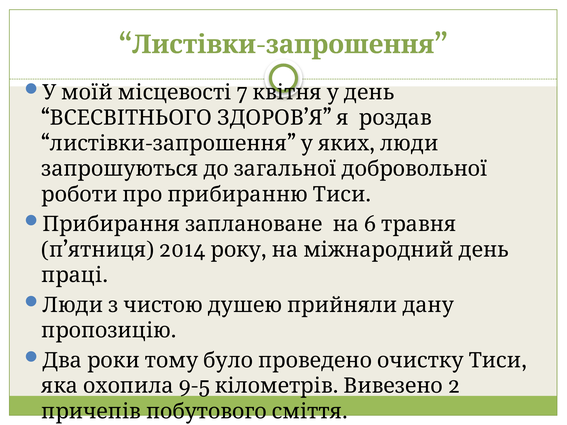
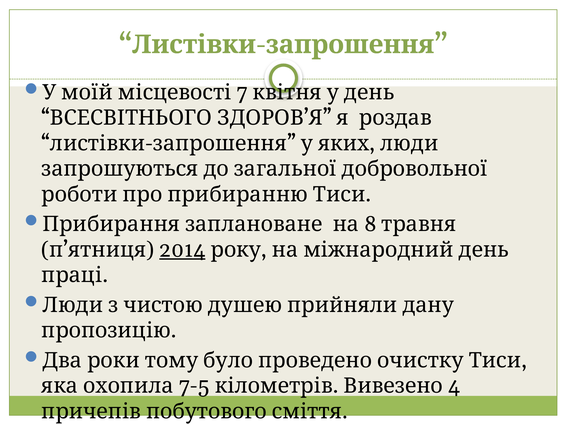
6: 6 -> 8
2014 underline: none -> present
9-5: 9-5 -> 7-5
2: 2 -> 4
